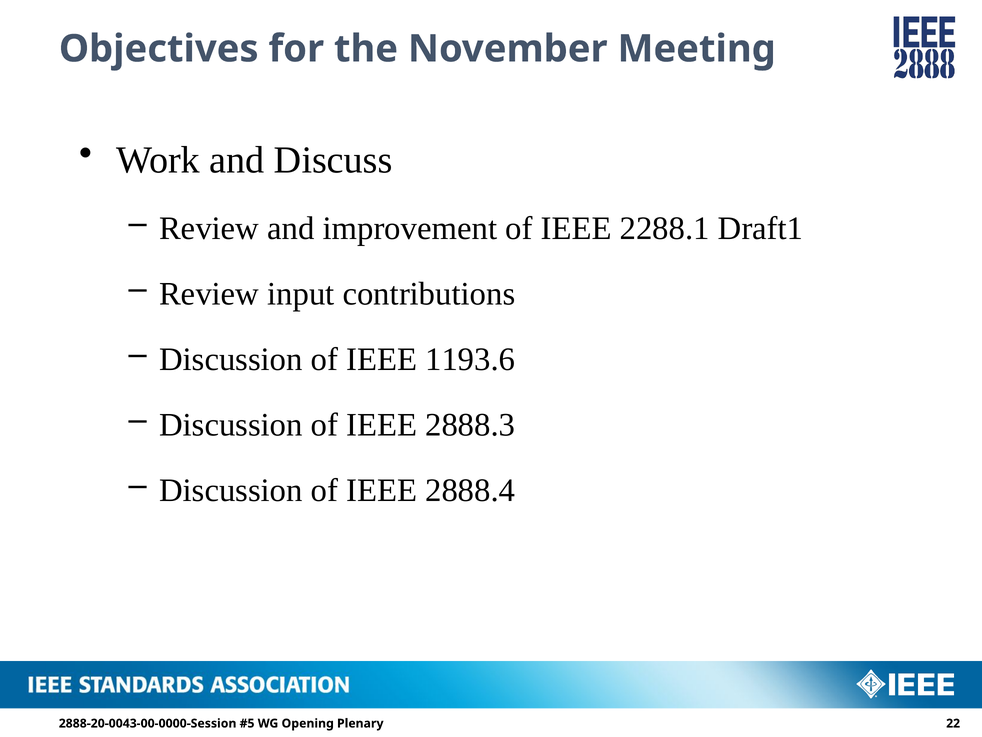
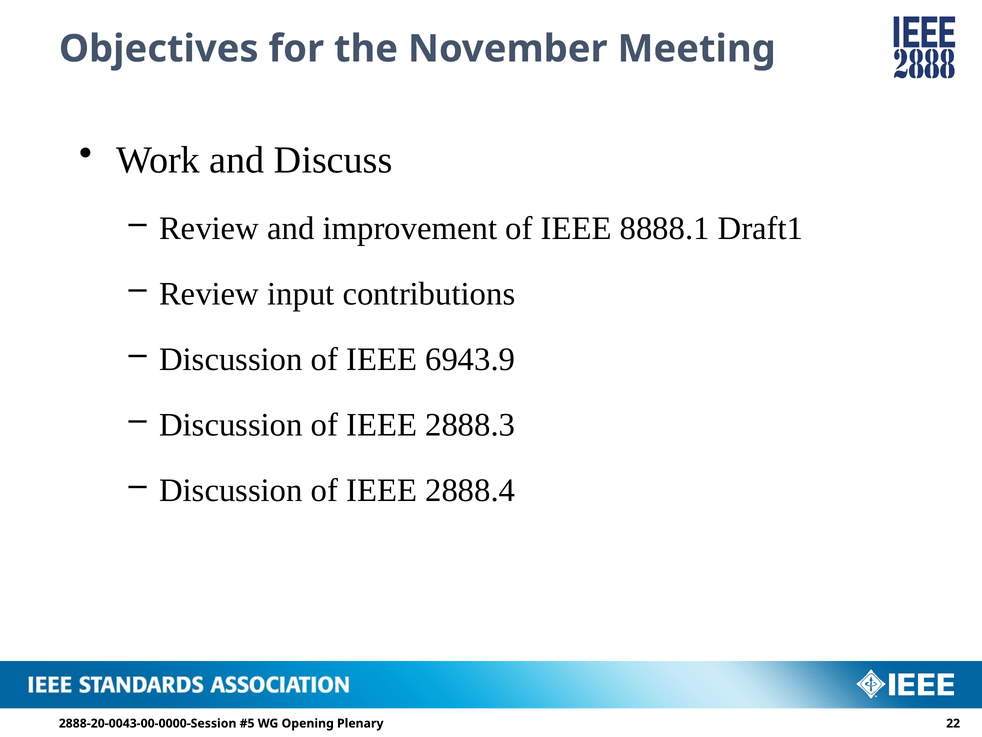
2288.1: 2288.1 -> 8888.1
1193.6: 1193.6 -> 6943.9
